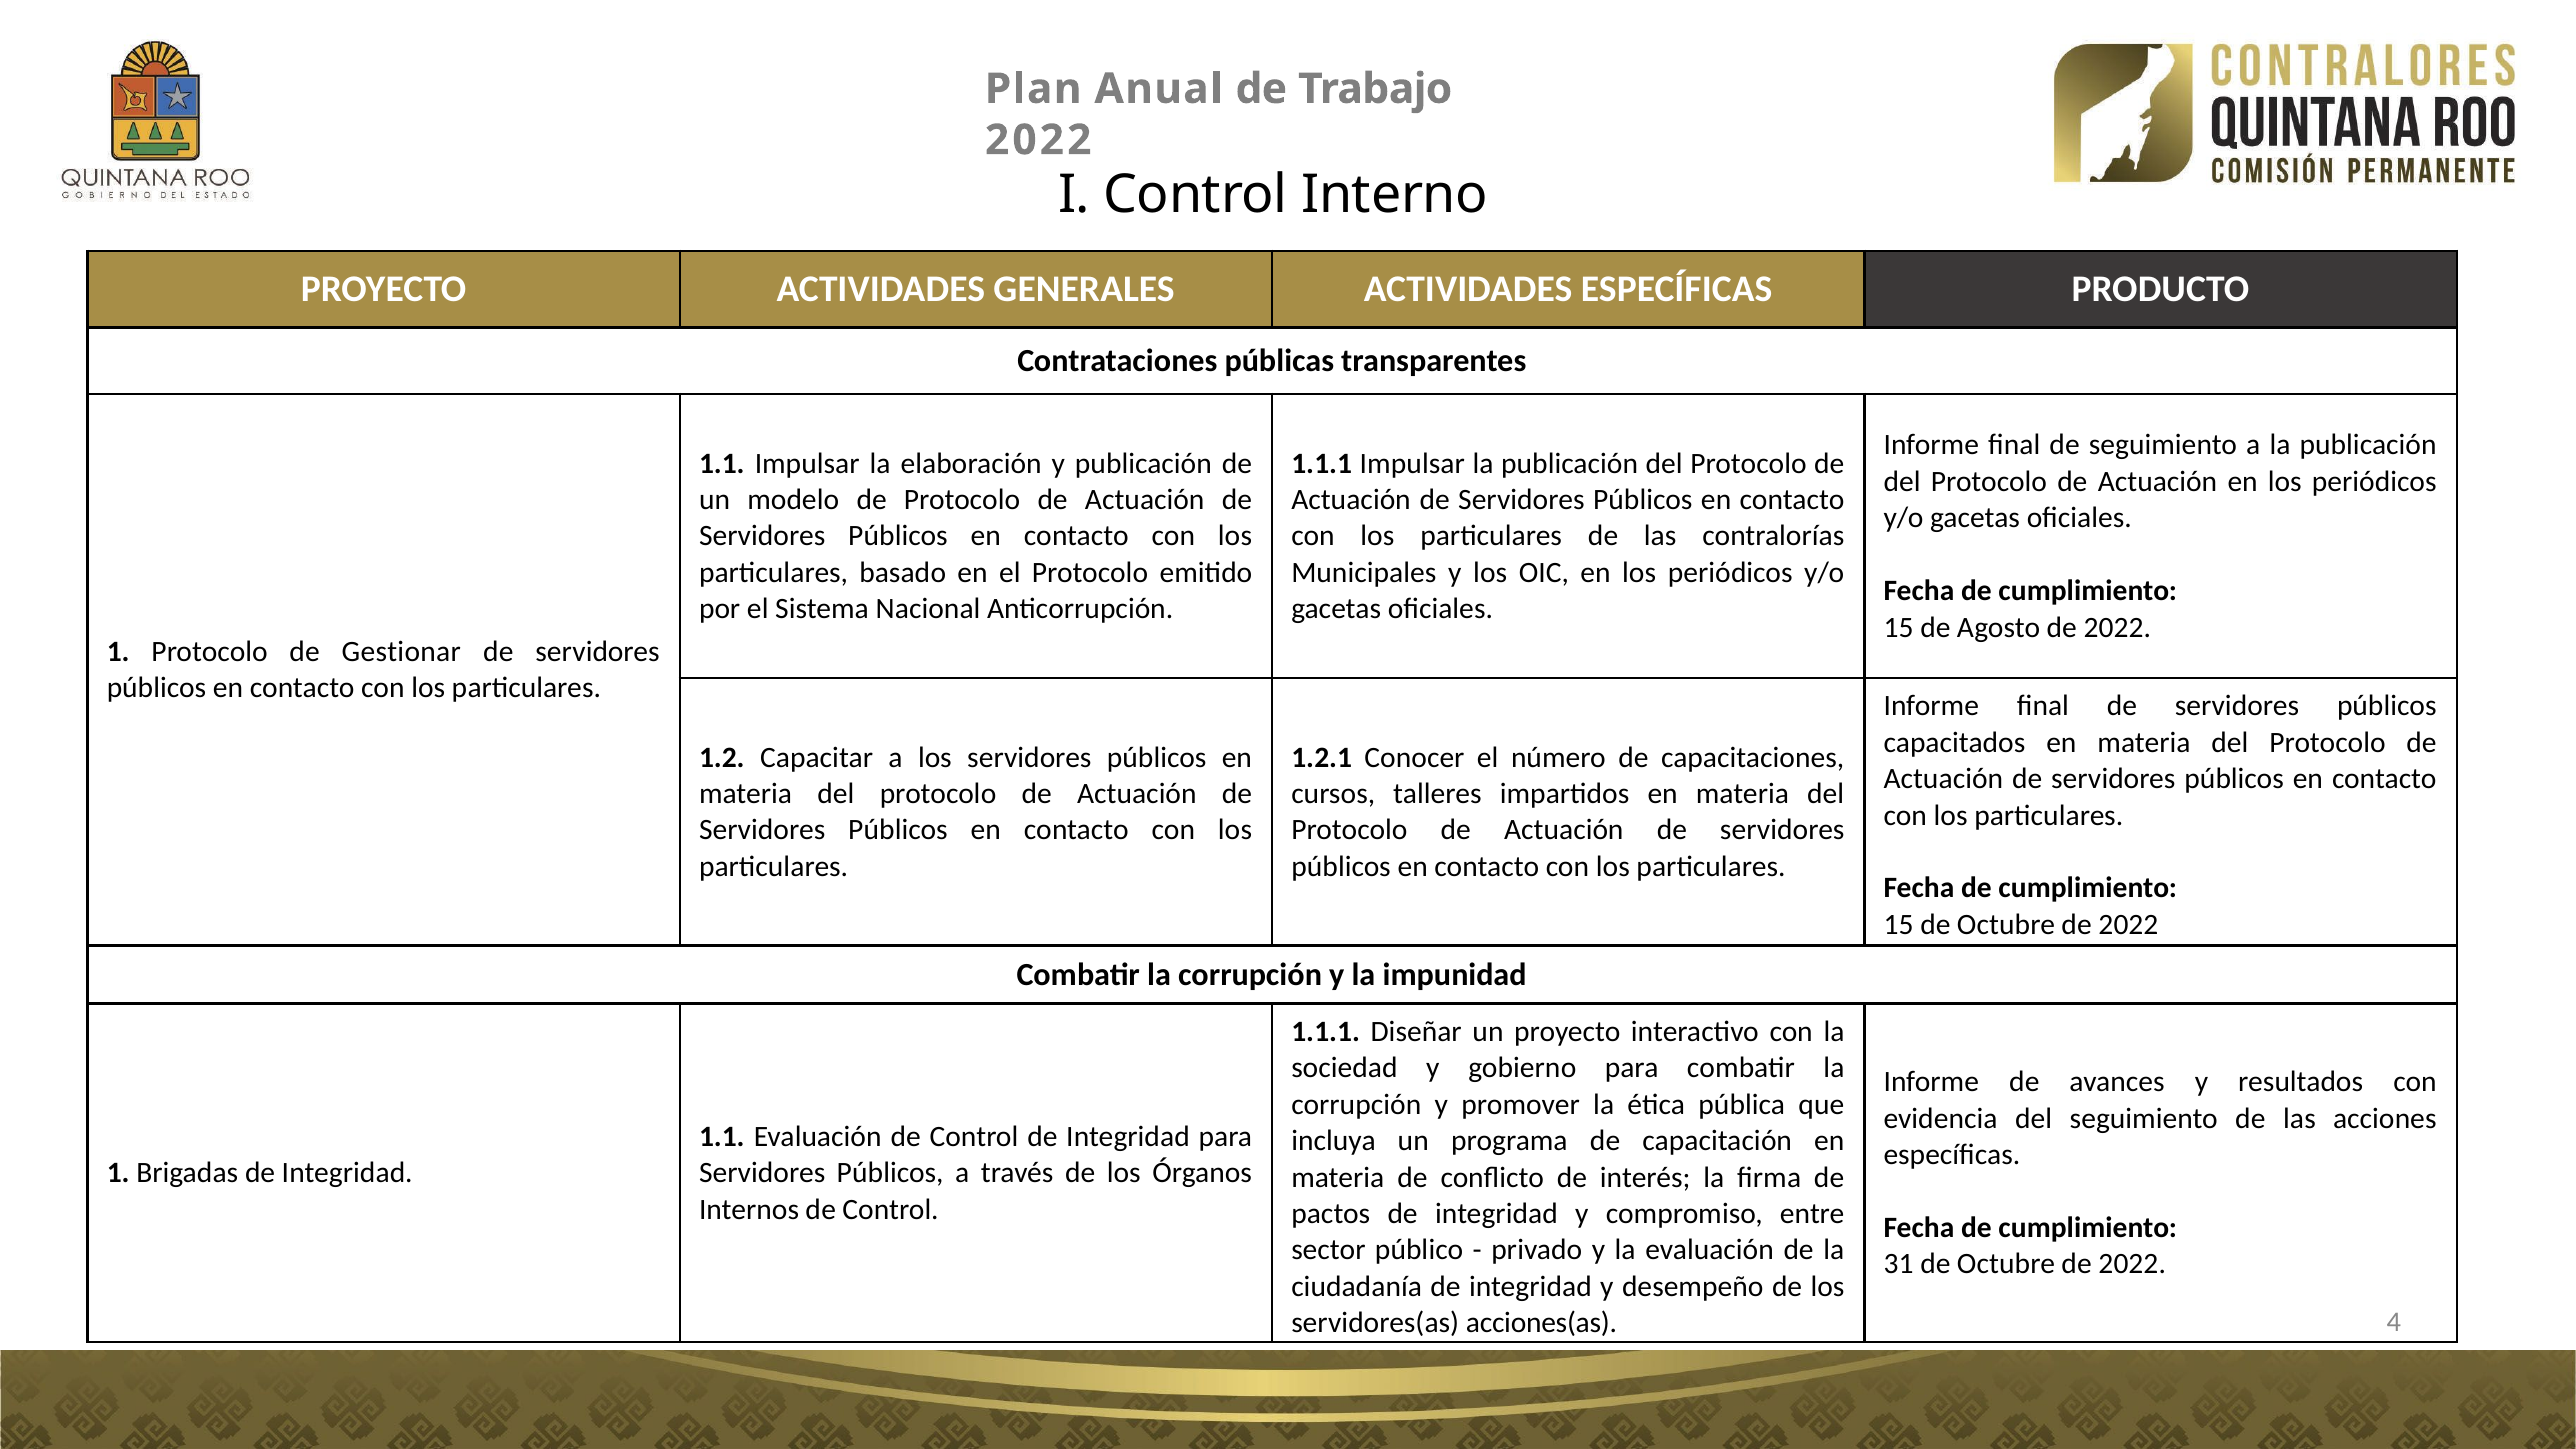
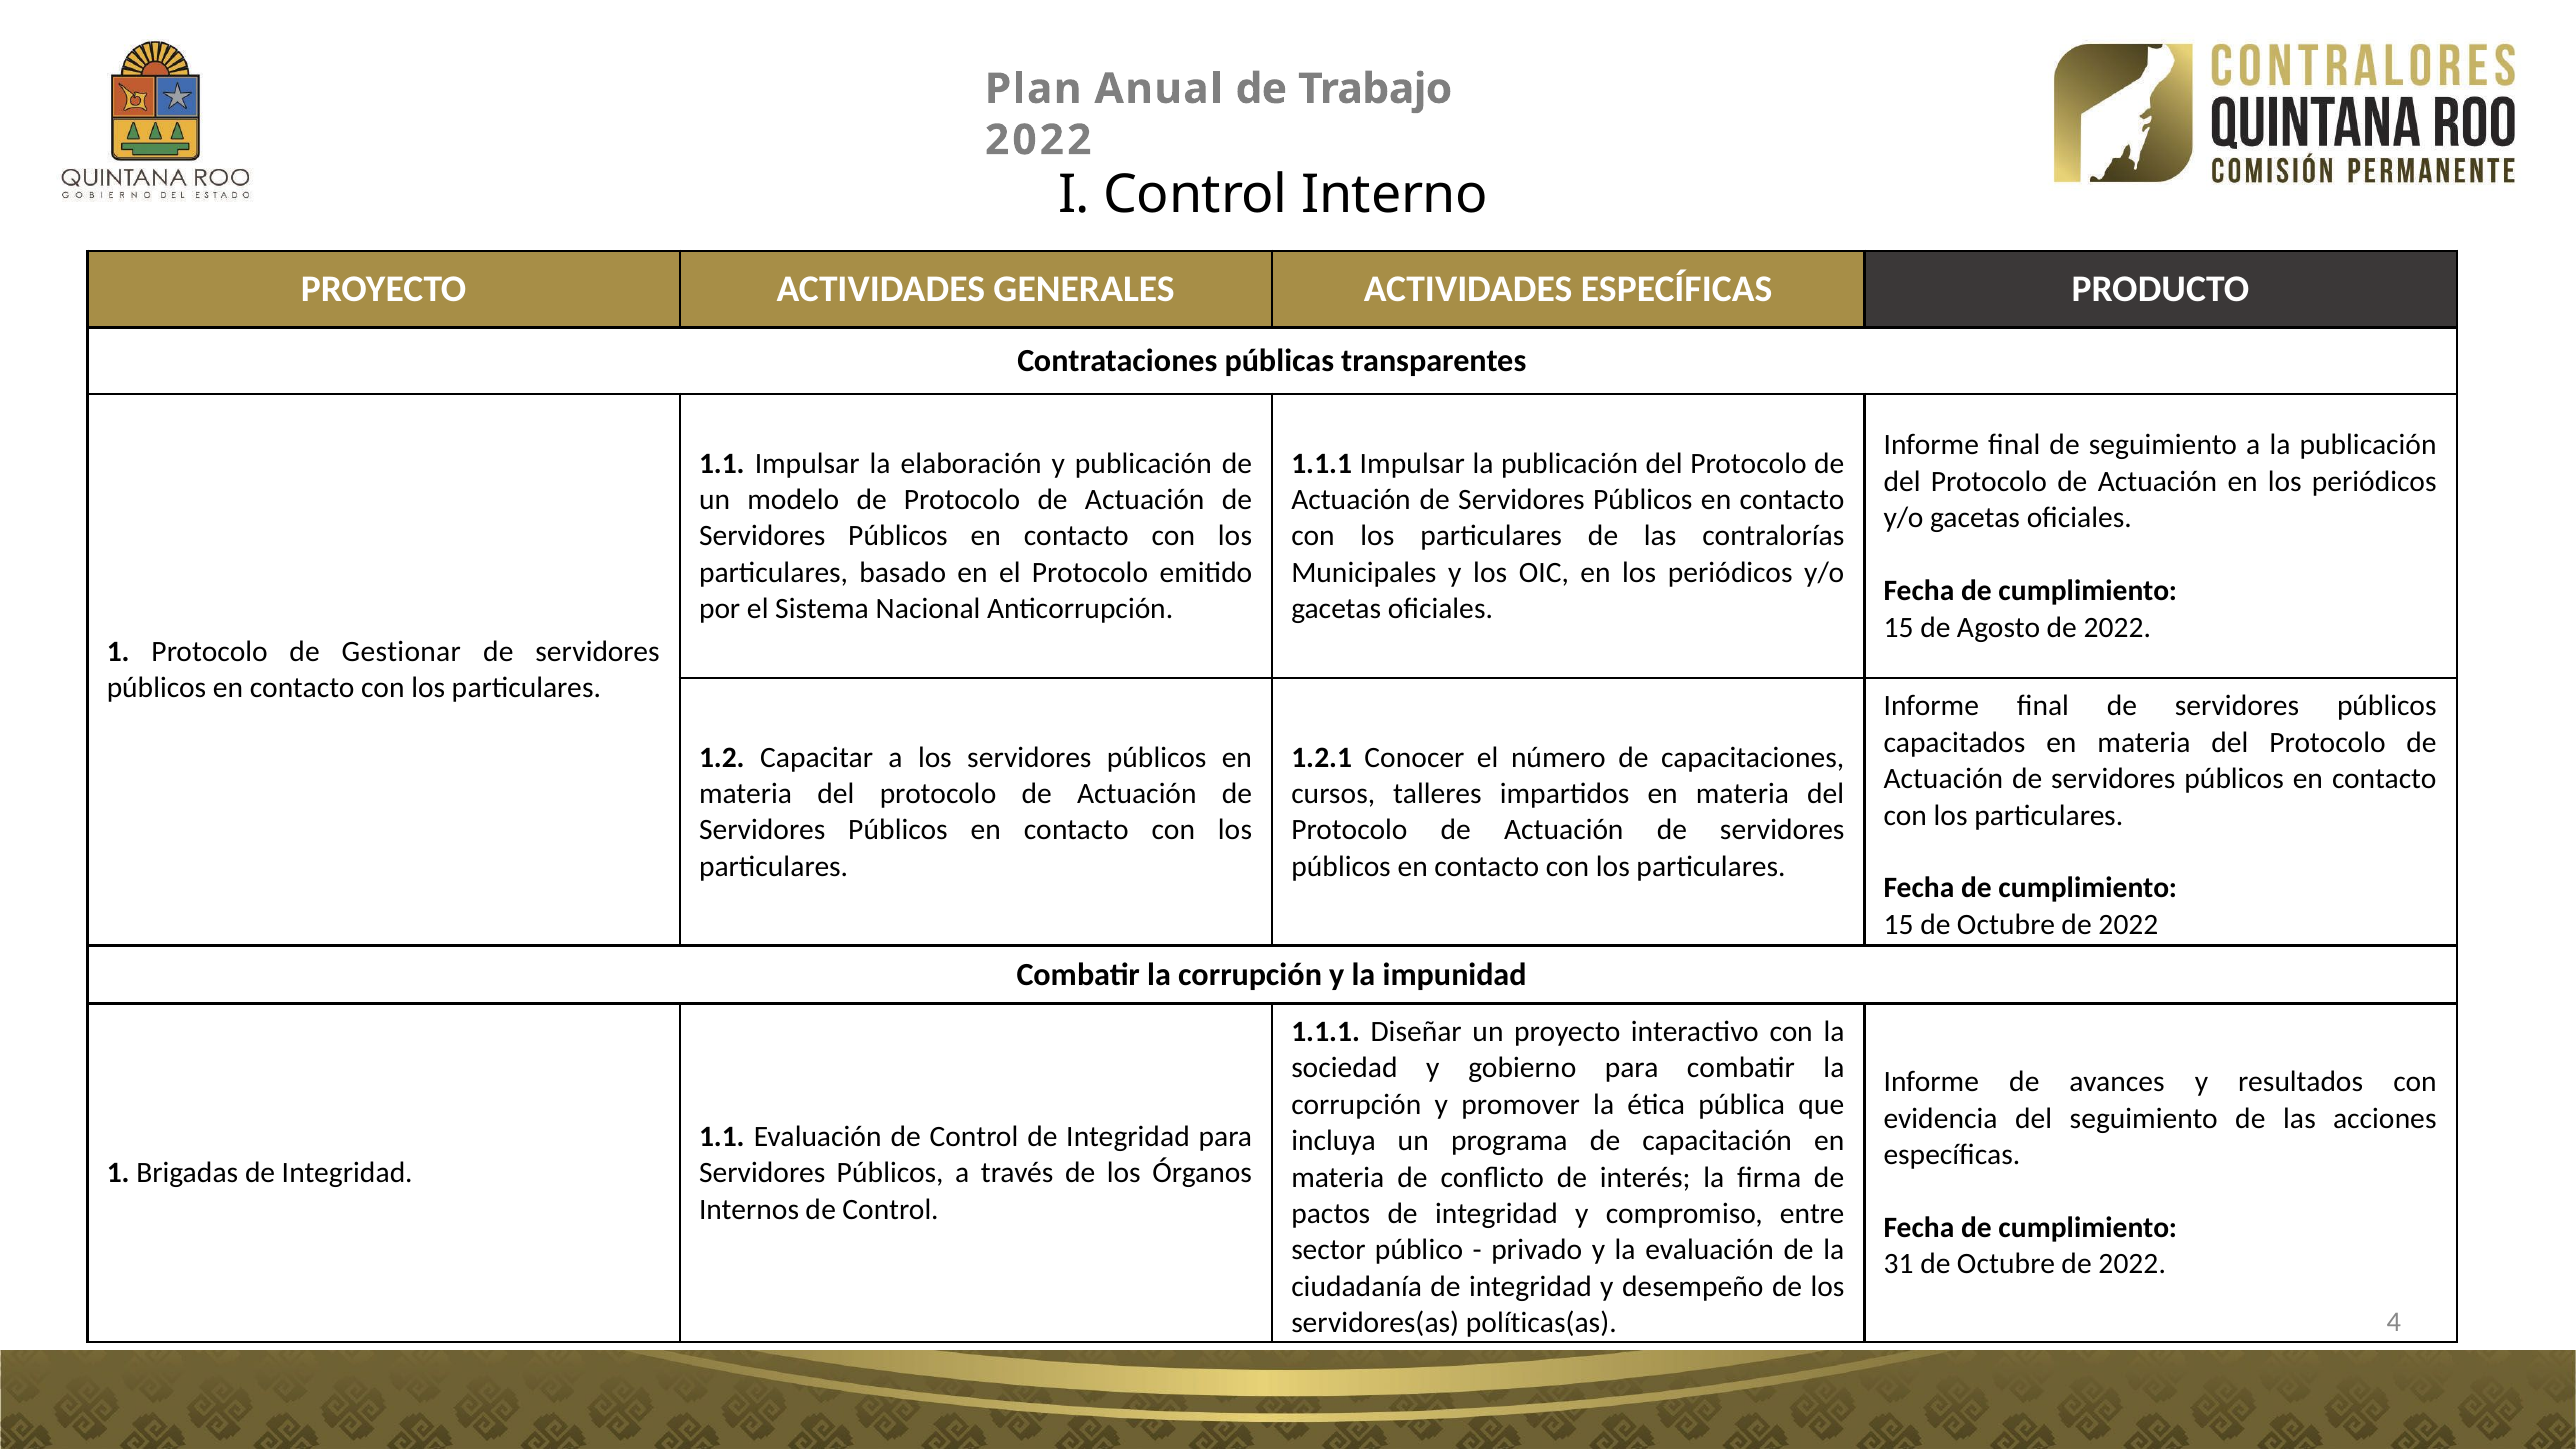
acciones(as: acciones(as -> políticas(as
